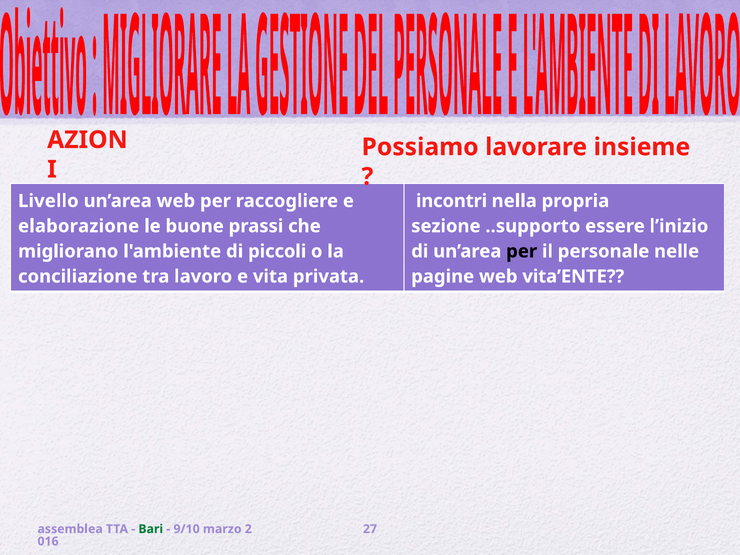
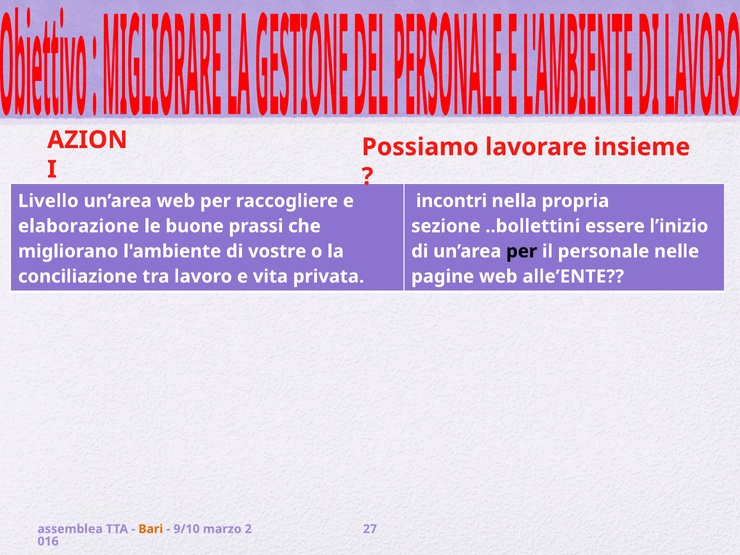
..supporto: ..supporto -> ..bollettini
piccoli: piccoli -> vostre
vita’ENTE: vita’ENTE -> alle’ENTE
Bari colour: green -> orange
